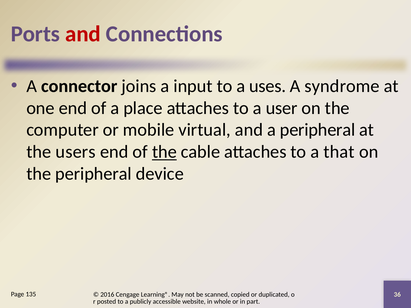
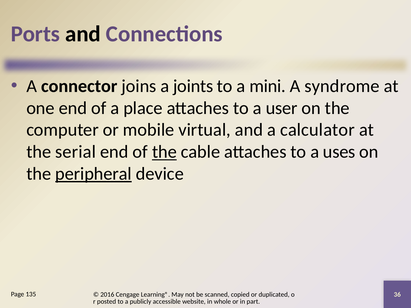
and at (83, 34) colour: red -> black
input: input -> joints
uses: uses -> mini
a peripheral: peripheral -> calculator
users: users -> serial
that: that -> uses
peripheral at (94, 174) underline: none -> present
